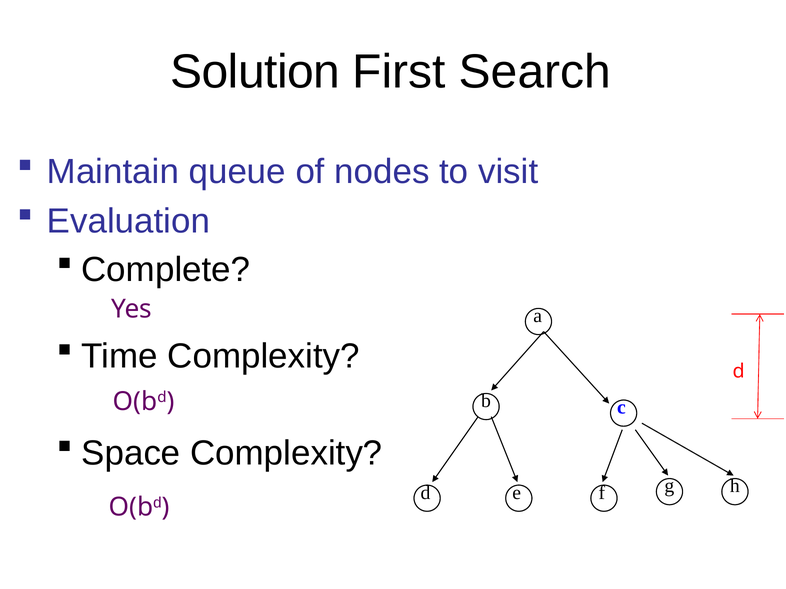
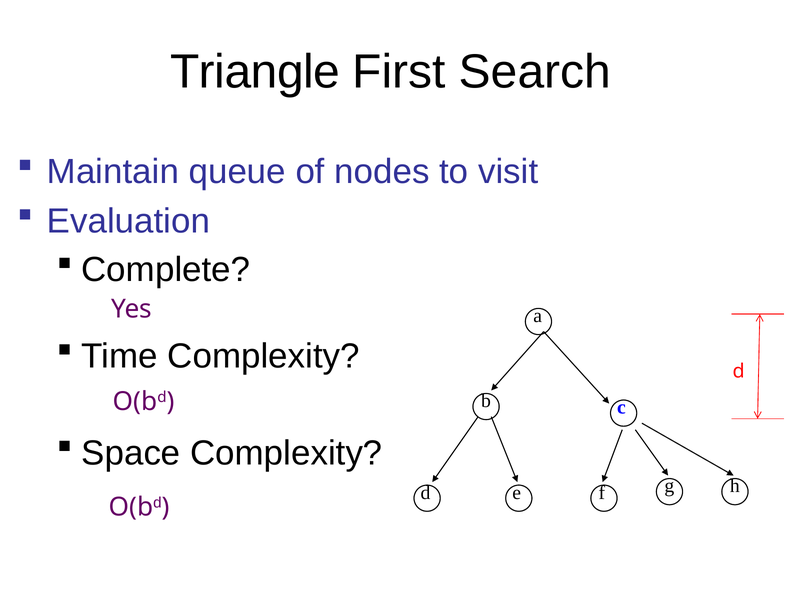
Solution: Solution -> Triangle
